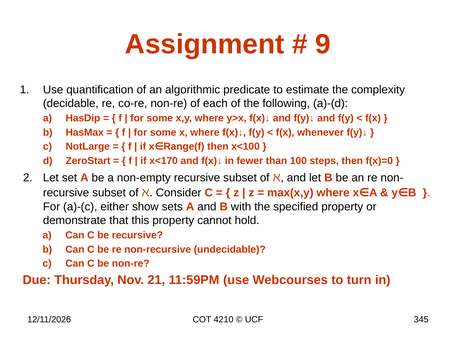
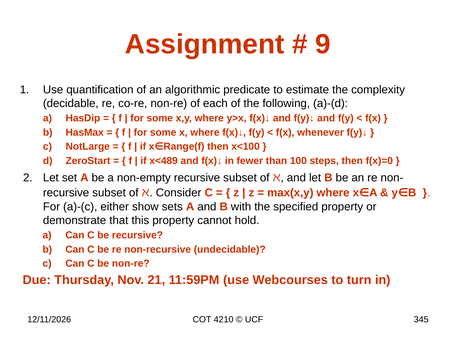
x<170: x<170 -> x<489
